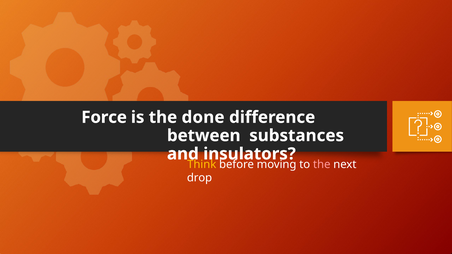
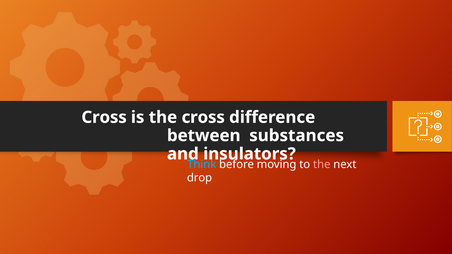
Force at (104, 117): Force -> Cross
the done: done -> cross
Think colour: yellow -> light blue
